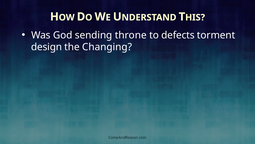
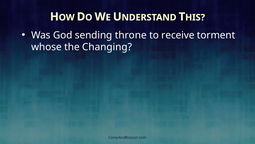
defects: defects -> receive
design: design -> whose
